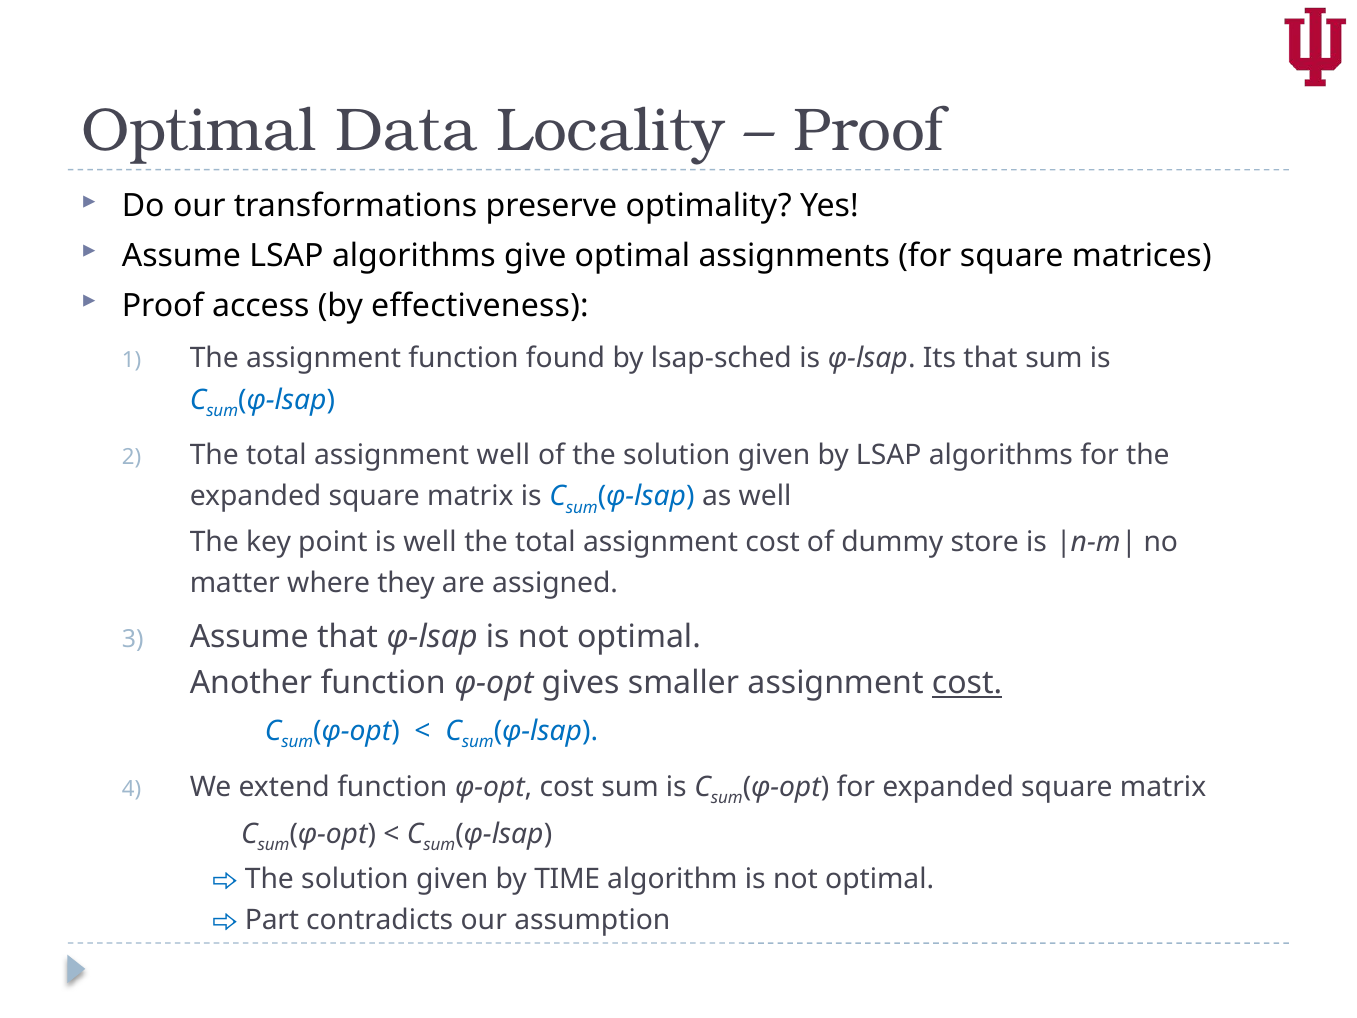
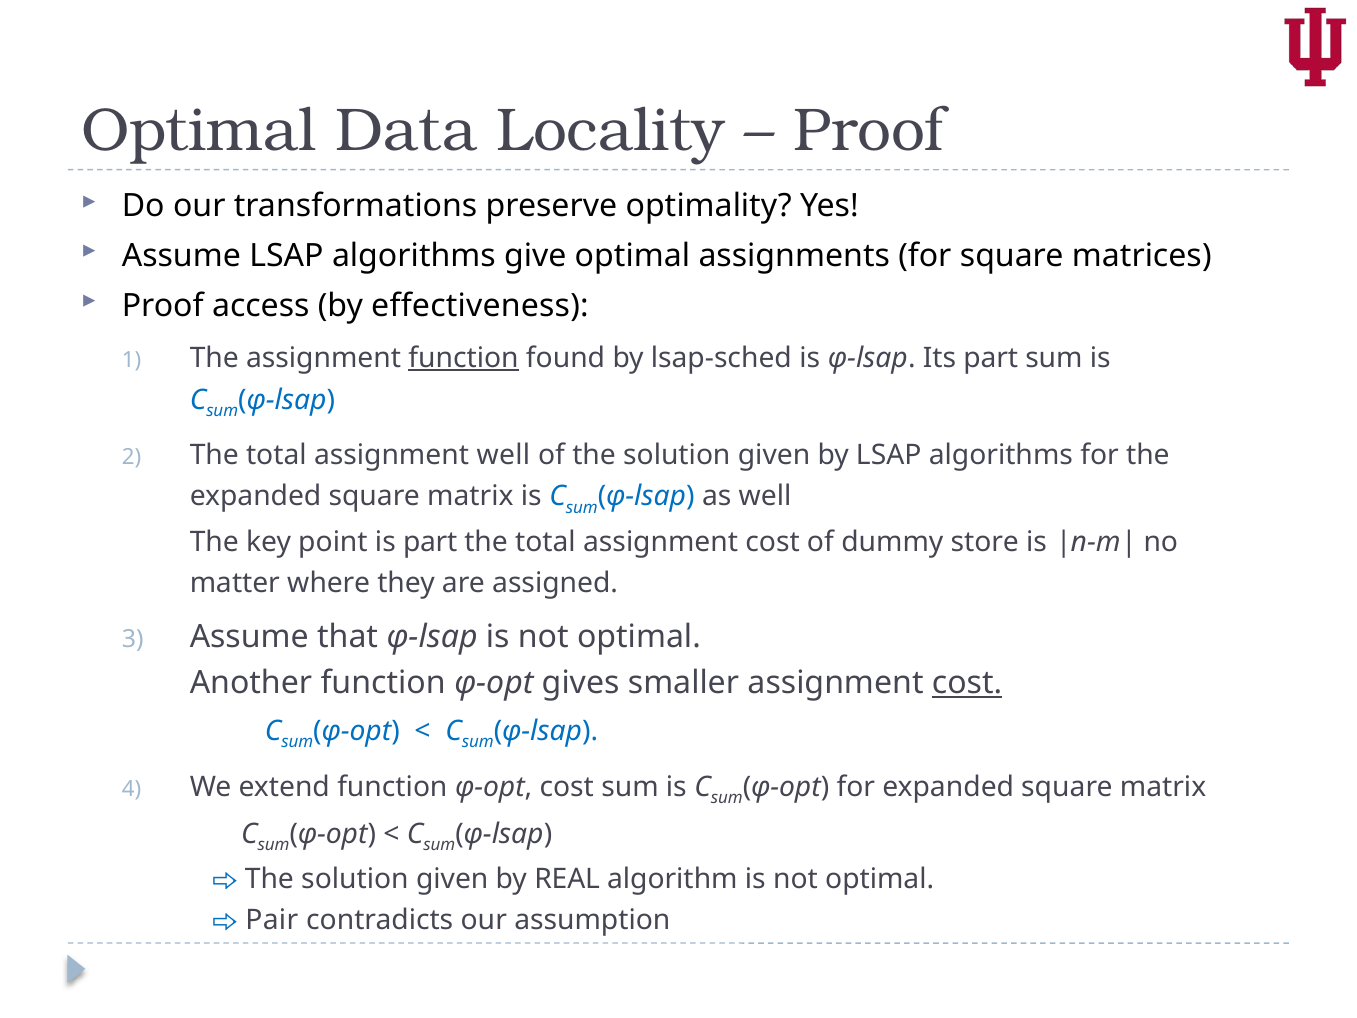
function at (464, 358) underline: none -> present
Its that: that -> part
is well: well -> part
TIME: TIME -> REAL
Part: Part -> Pair
